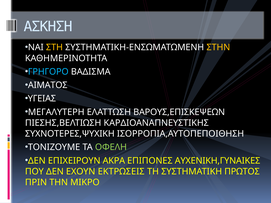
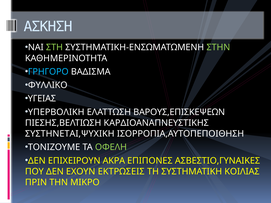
ΣΤΗ colour: yellow -> light green
ΣΤΗΝ colour: yellow -> light green
ΑΙΜΑΤΟΣ: ΑΙΜΑΤΟΣ -> ΦΥΛΛΙΚΟ
ΜΕΓΑΛΥΤΕΡΗ: ΜΕΓΑΛΥΤΕΡΗ -> ΥΠΕΡΒΟΛΙΚΗ
ΣΥΧΝΟΤΕΡΕΣ,ΨΥΧΙΚΗ: ΣΥΧΝΟΤΕΡΕΣ,ΨΥΧΙΚΗ -> ΣΥΣΤΗΝΕΤΑΙ,ΨΥΧΙΚΗ
ΑΥΧΕΝΙΚΗ,ΓΥΝΑΙΚΕΣ: ΑΥΧΕΝΙΚΗ,ΓΥΝΑΙΚΕΣ -> ΑΣΒΕΣΤΙΟ,ΓΥΝΑΙΚΕΣ
ΠΡΩΤΟΣ: ΠΡΩΤΟΣ -> ΚΟΙΛΙΑΣ
